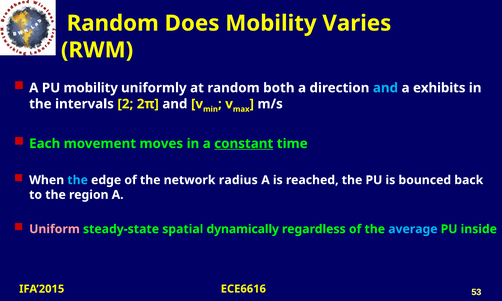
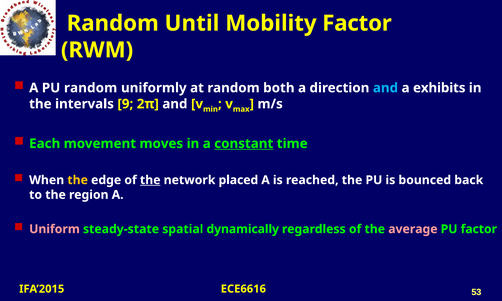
Does: Does -> Until
Mobility Varies: Varies -> Factor
PU mobility: mobility -> random
2: 2 -> 9
the at (78, 180) colour: light blue -> yellow
the at (150, 180) underline: none -> present
radius: radius -> placed
average colour: light blue -> pink
PU inside: inside -> factor
